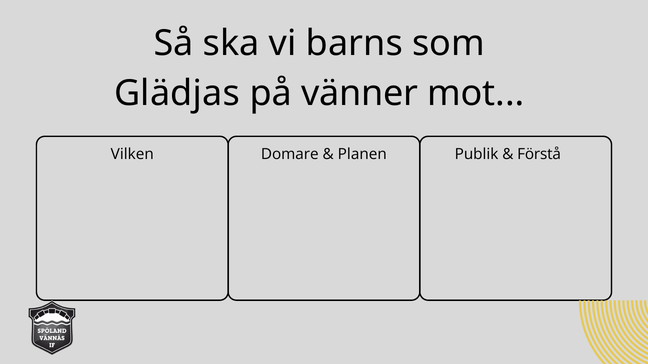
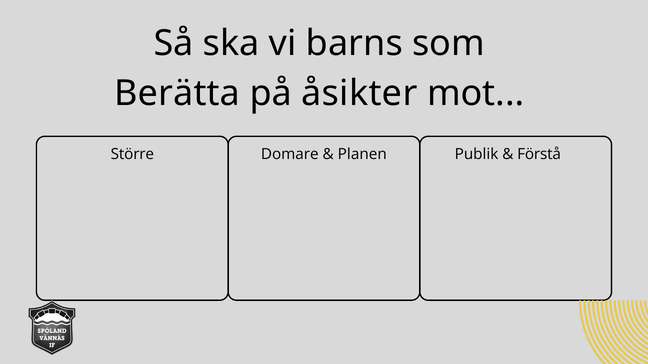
Glädjas: Glädjas -> Berätta
vänner: vänner -> åsikter
Vilken: Vilken -> Större
